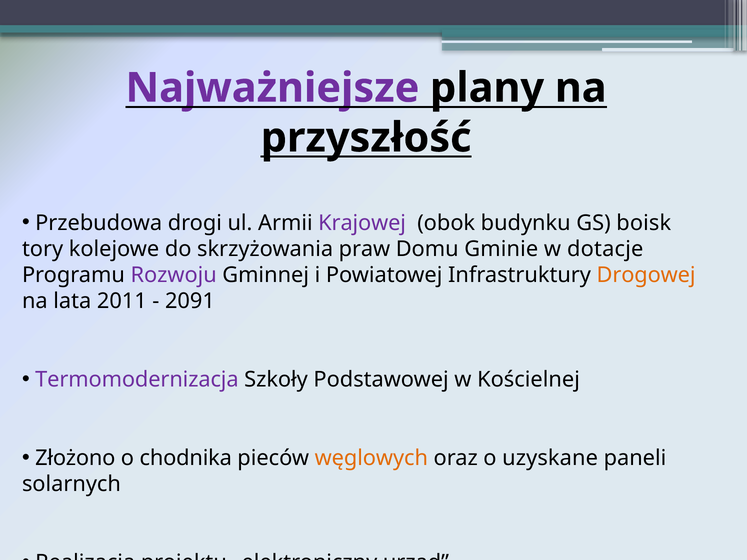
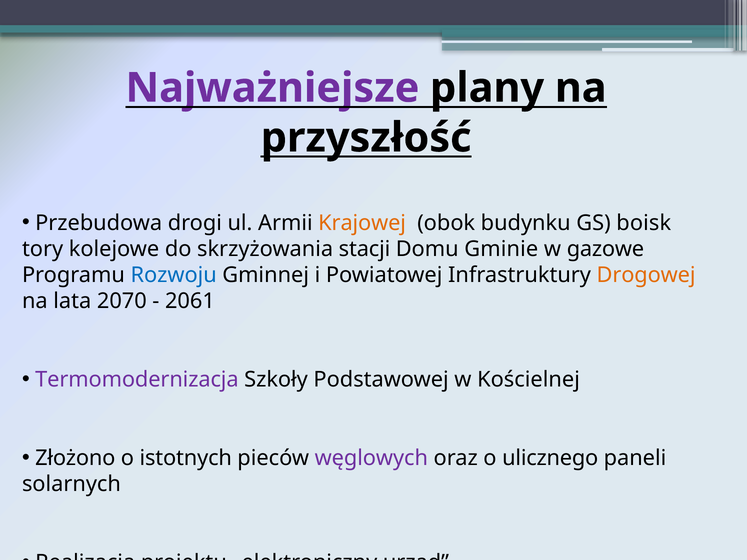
Krajowej colour: purple -> orange
praw: praw -> stacji
dotacje: dotacje -> gazowe
Rozwoju colour: purple -> blue
2011: 2011 -> 2070
2091: 2091 -> 2061
chodnika: chodnika -> istotnych
węglowych colour: orange -> purple
uzyskane: uzyskane -> ulicznego
